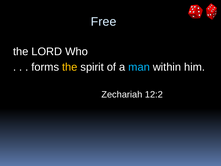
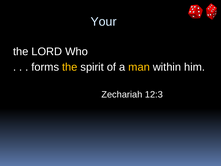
Free: Free -> Your
man colour: light blue -> yellow
12:2: 12:2 -> 12:3
